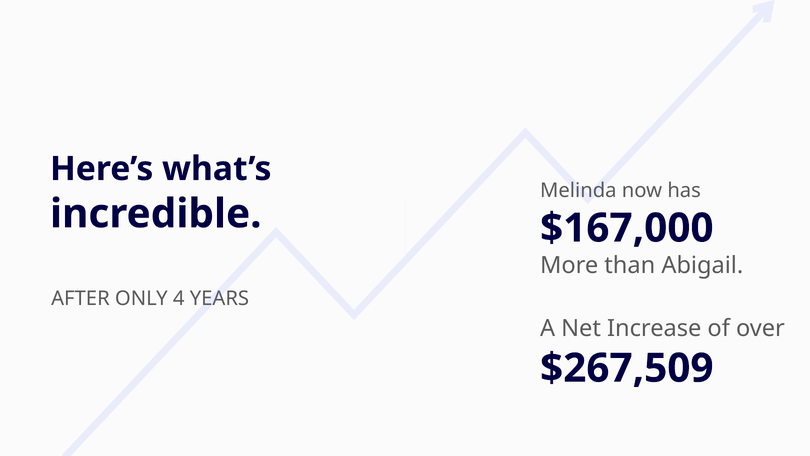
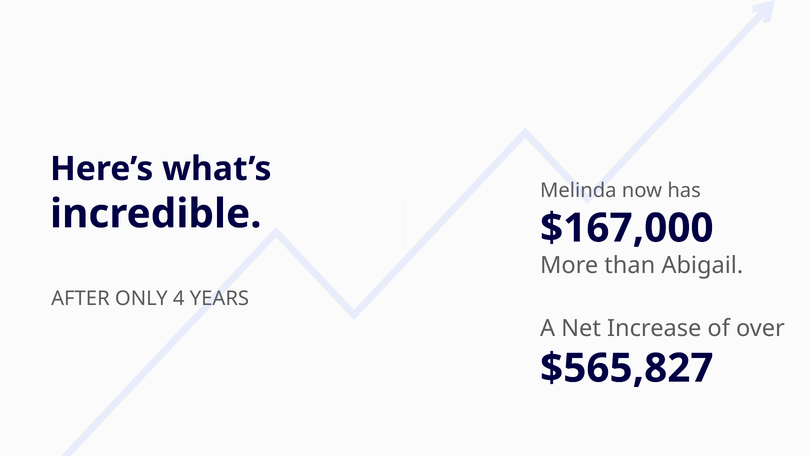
$267,509: $267,509 -> $565,827
